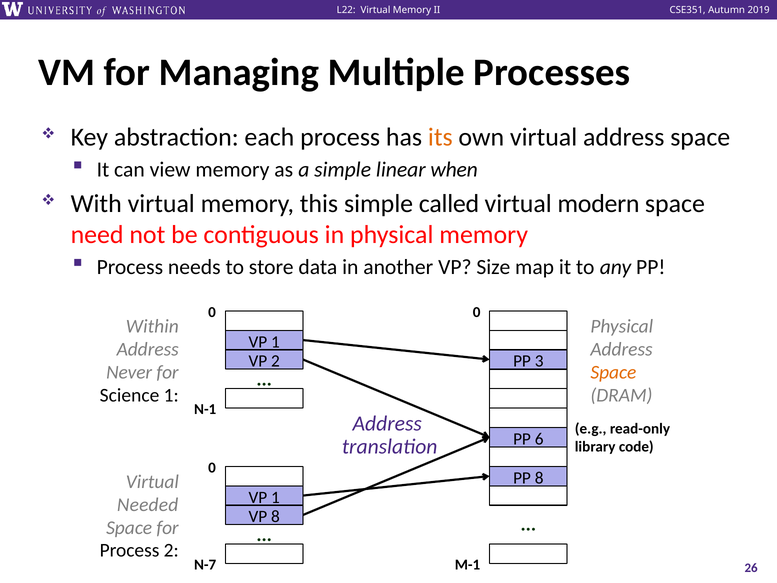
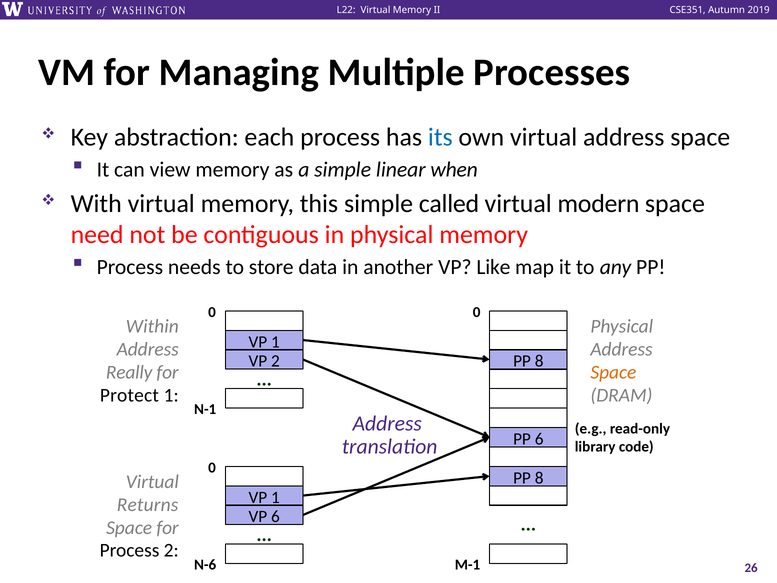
its colour: orange -> blue
Size: Size -> Like
3 at (539, 361): 3 -> 8
Never: Never -> Really
Science: Science -> Protect
Needed: Needed -> Returns
VP 8: 8 -> 6
N-7: N-7 -> N-6
